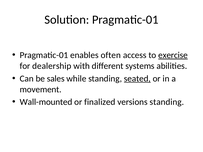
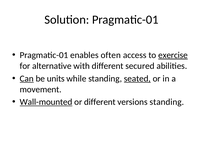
dealership: dealership -> alternative
systems: systems -> secured
Can underline: none -> present
sales: sales -> units
Wall-mounted underline: none -> present
or finalized: finalized -> different
